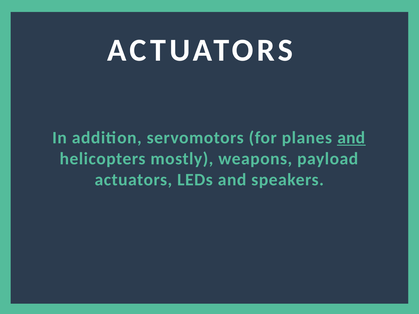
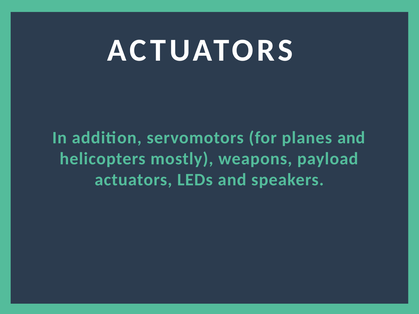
and at (351, 138) underline: present -> none
